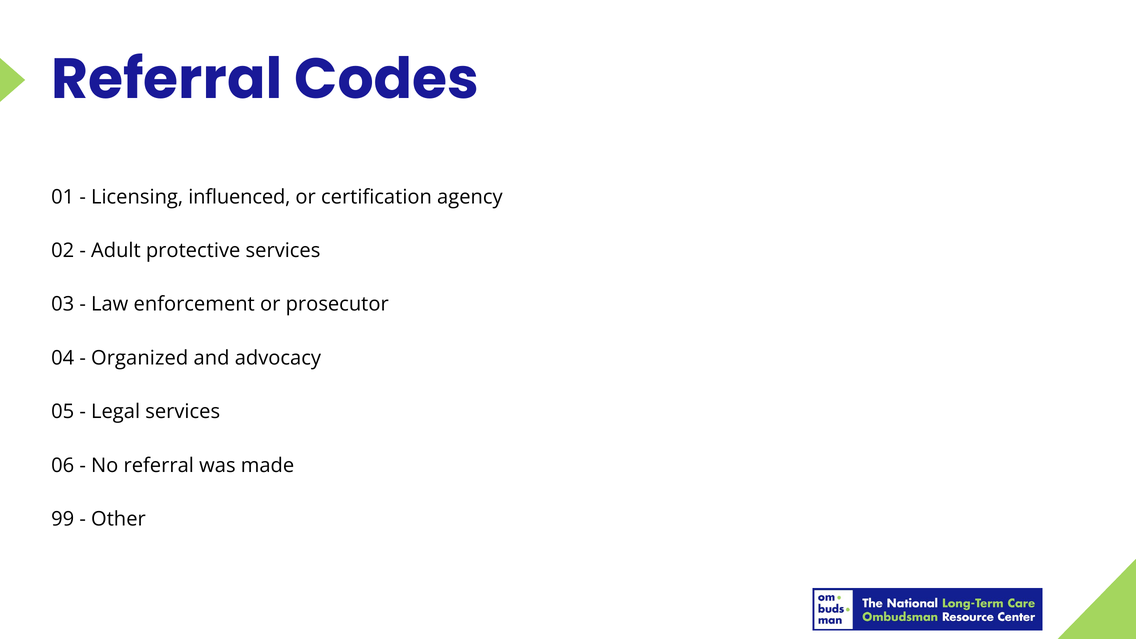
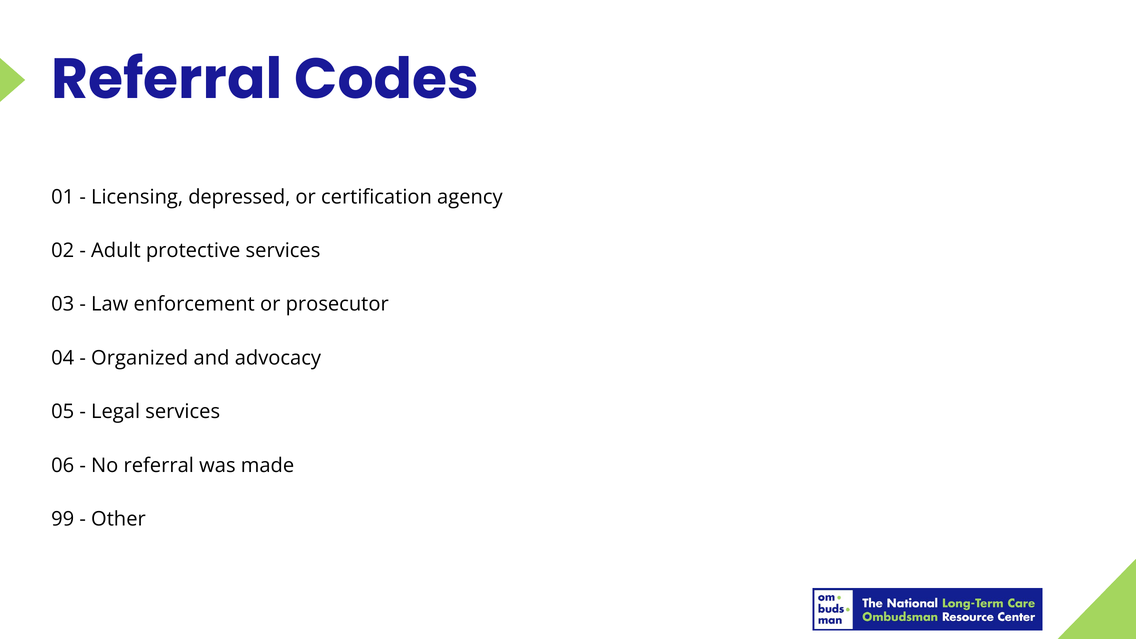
influenced: influenced -> depressed
